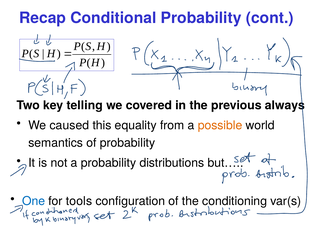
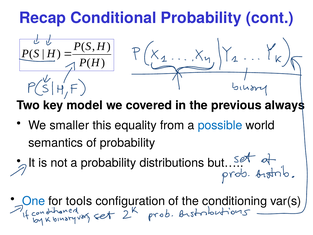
telling: telling -> model
caused: caused -> smaller
possible colour: orange -> blue
